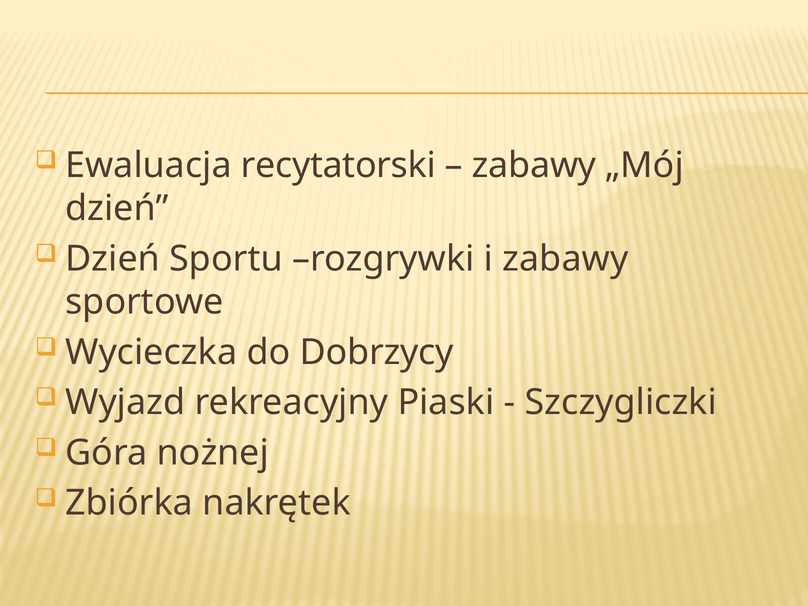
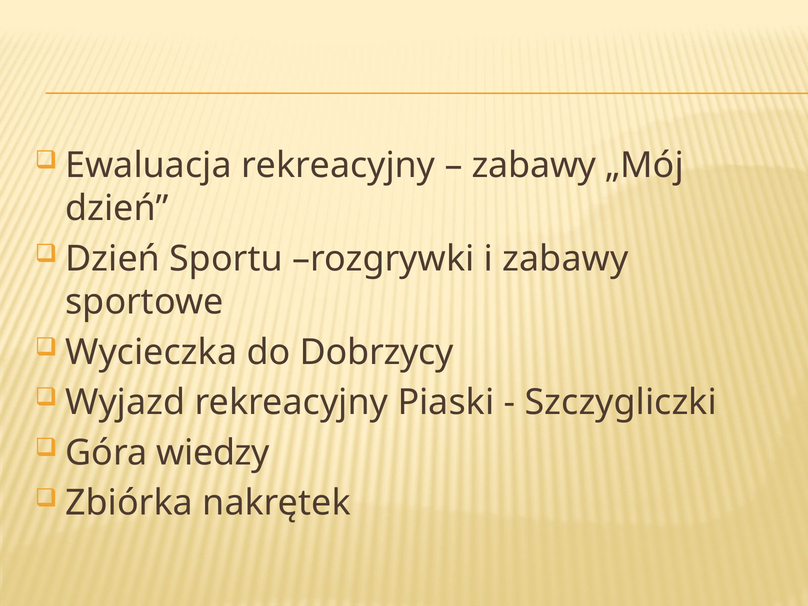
Ewaluacja recytatorski: recytatorski -> rekreacyjny
nożnej: nożnej -> wiedzy
